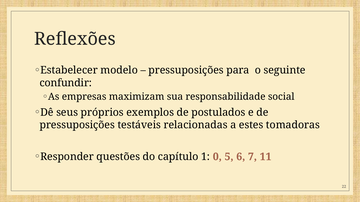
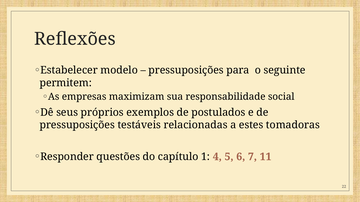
confundir: confundir -> permitem
0: 0 -> 4
